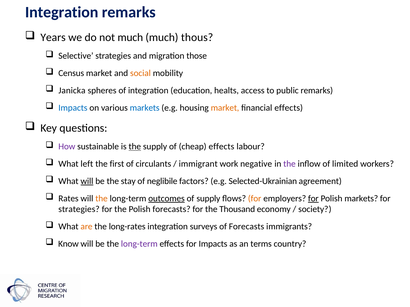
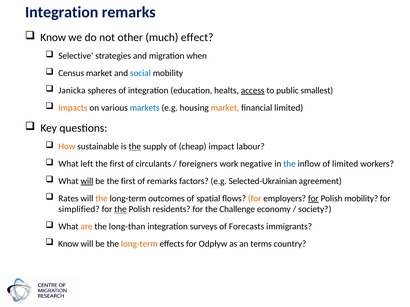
Years at (53, 38): Years -> Know
not much: much -> other
thous: thous -> effect
those: those -> when
social colour: orange -> blue
access underline: none -> present
public remarks: remarks -> smallest
Impacts at (73, 108) colour: blue -> orange
financial effects: effects -> limited
How colour: purple -> orange
cheap effects: effects -> impact
immigrant: immigrant -> foreigners
the at (289, 164) colour: purple -> blue
be the stay: stay -> first
of neglibile: neglibile -> remarks
outcomes underline: present -> none
of supply: supply -> spatial
Polish markets: markets -> mobility
strategies at (79, 210): strategies -> simplified
the at (120, 210) underline: none -> present
Polish forecasts: forecasts -> residents
Thousand: Thousand -> Challenge
long-rates: long-rates -> long-than
long-term at (139, 244) colour: purple -> orange
for Impacts: Impacts -> Odpływ
